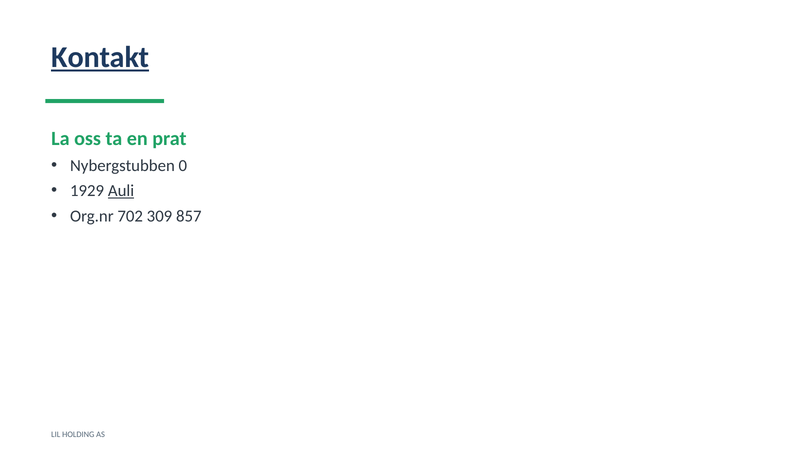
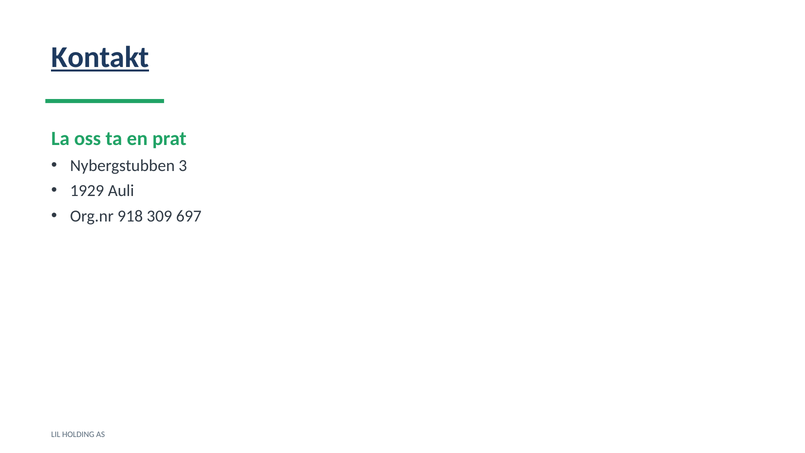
0: 0 -> 3
Auli underline: present -> none
702: 702 -> 918
857: 857 -> 697
